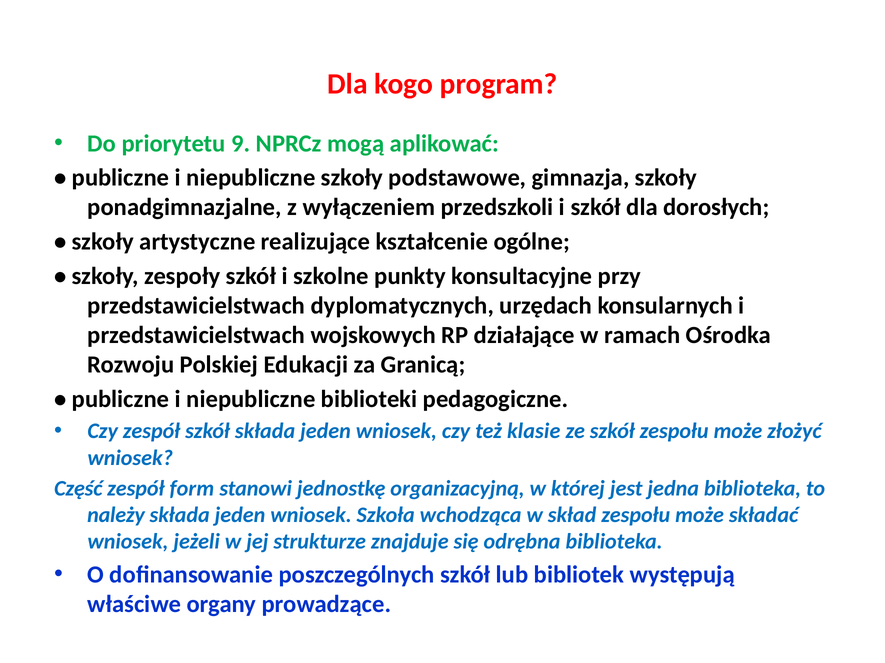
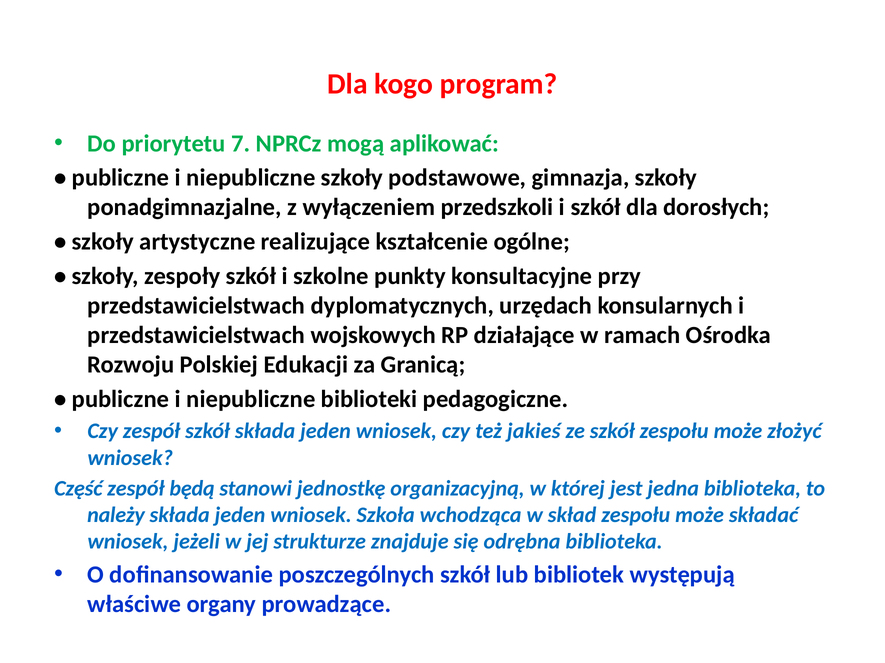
9: 9 -> 7
klasie: klasie -> jakieś
form: form -> będą
